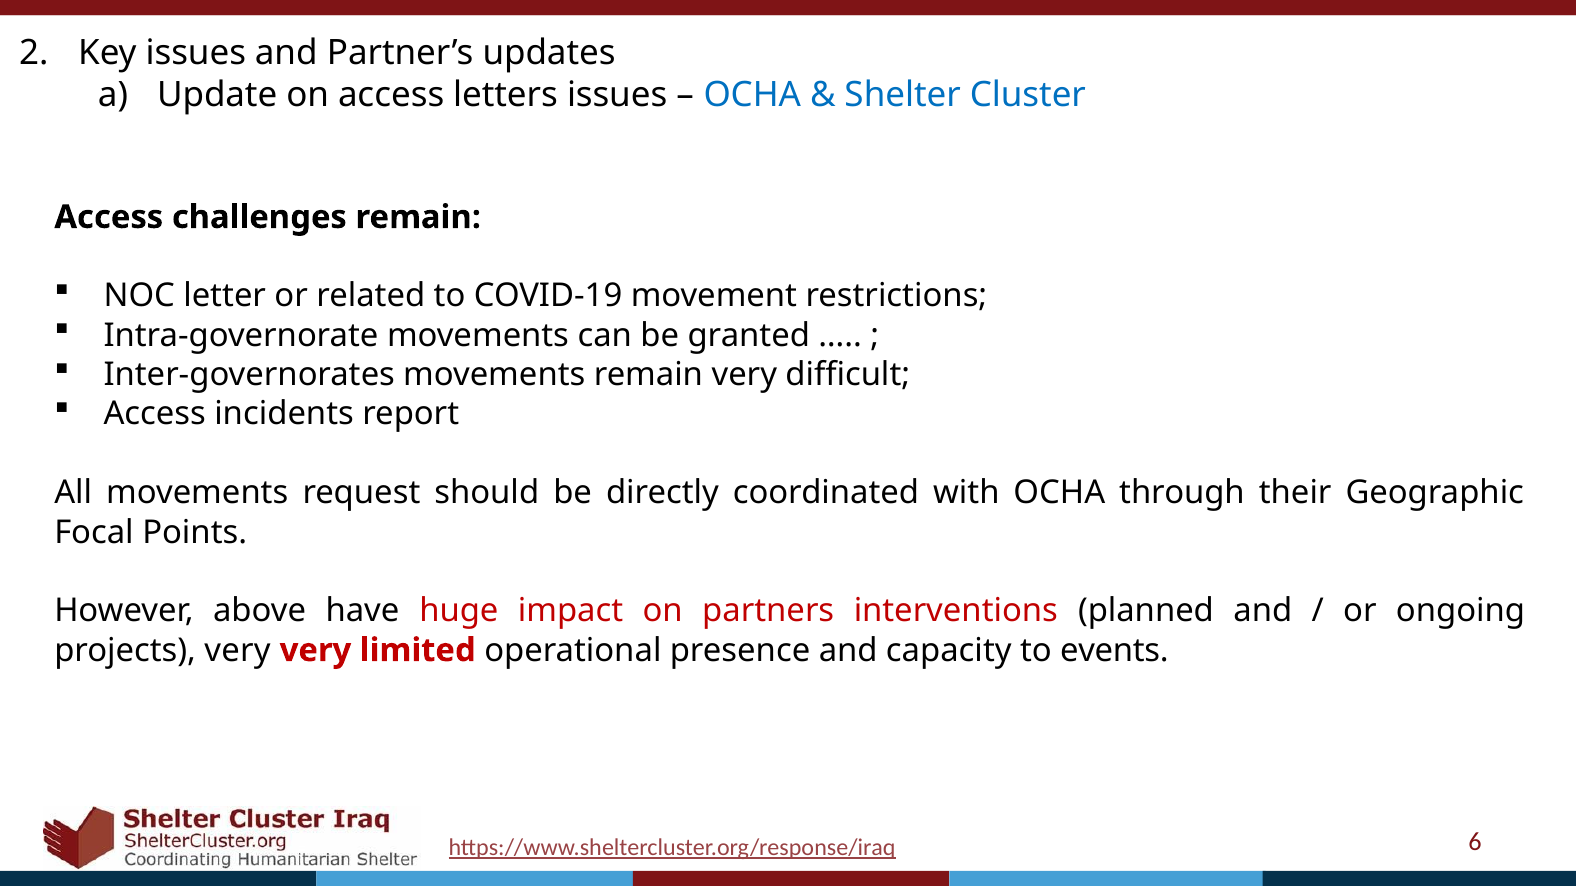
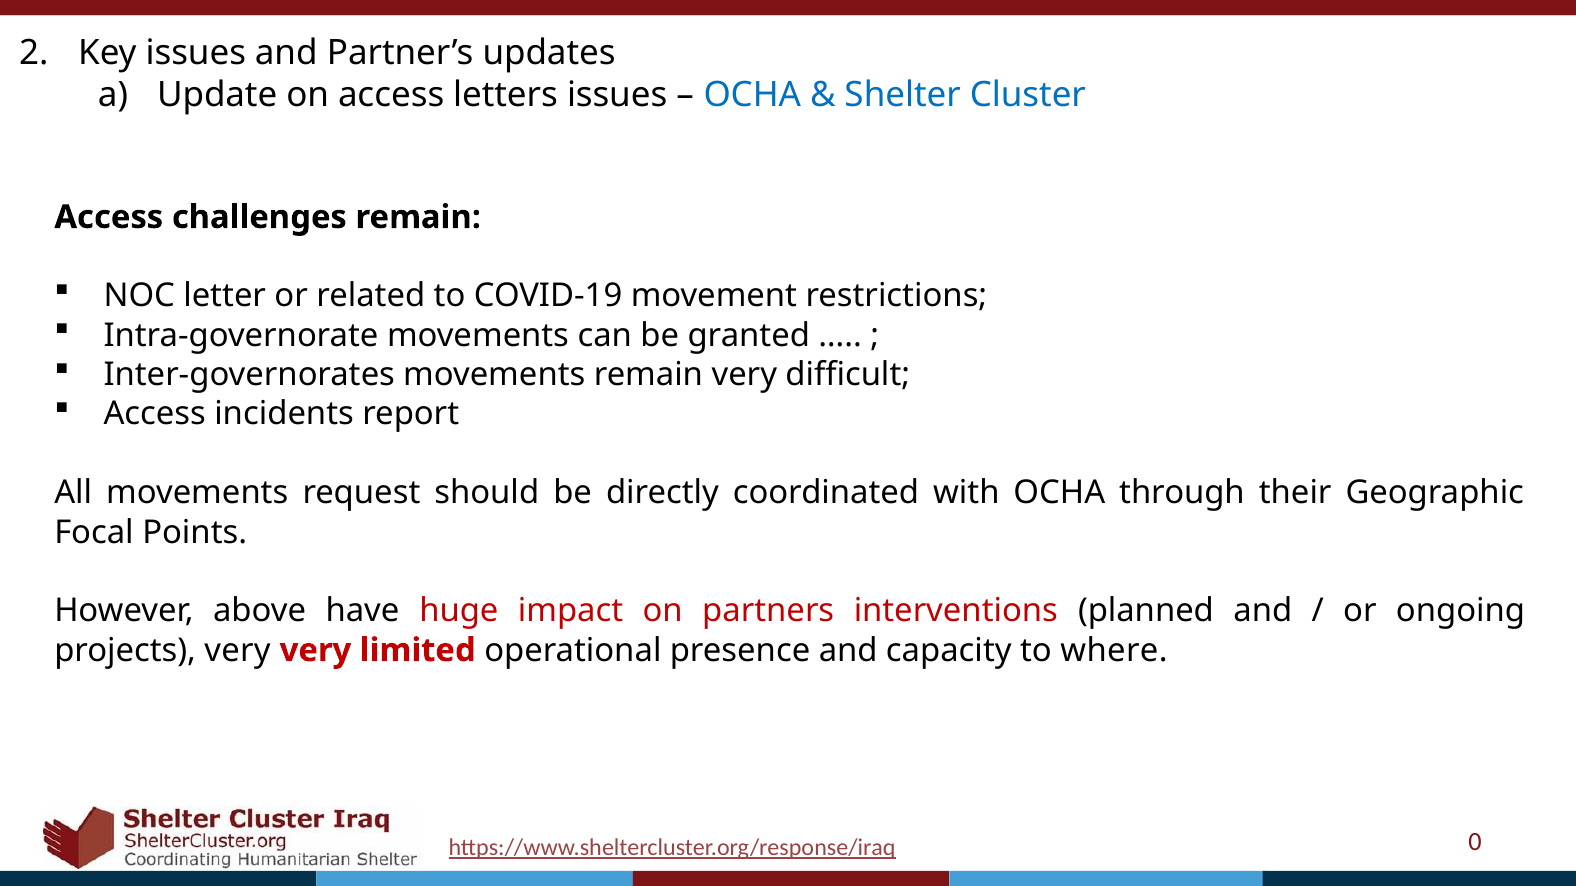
events: events -> where
6: 6 -> 0
